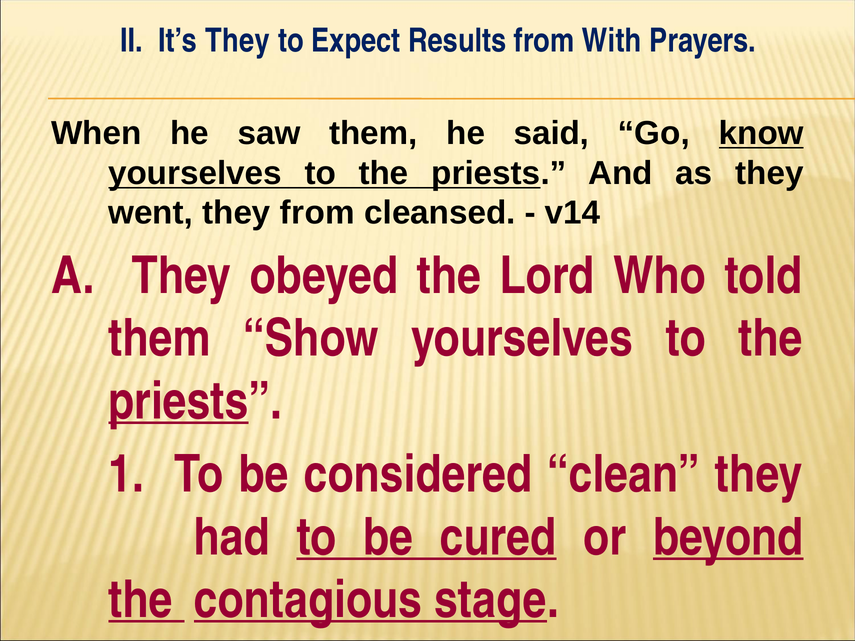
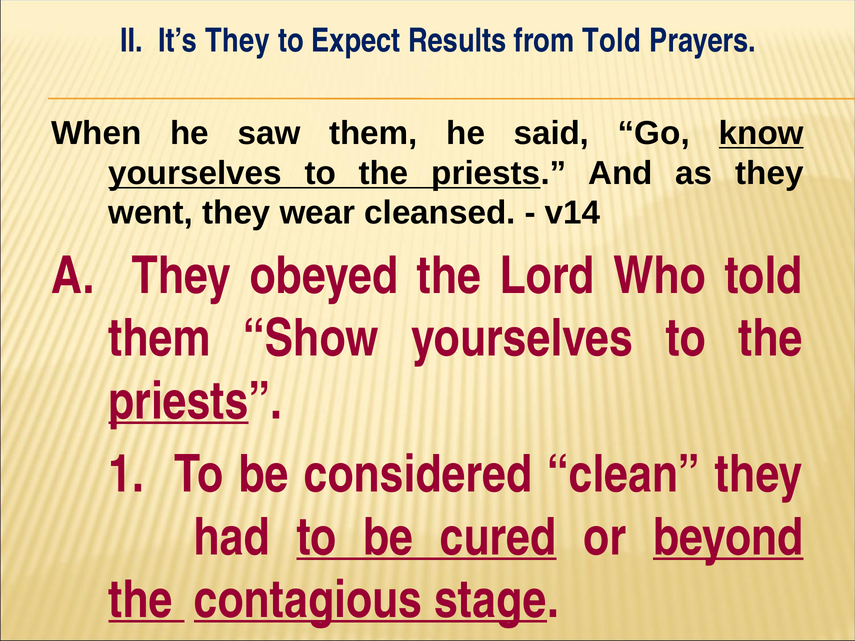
from With: With -> Told
they from: from -> wear
